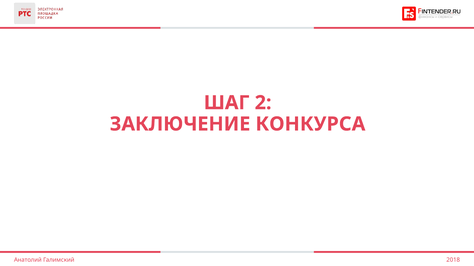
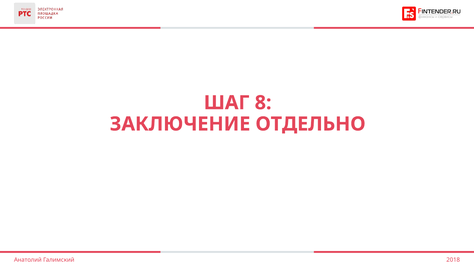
2: 2 -> 8
КОНКУРСА: КОНКУРСА -> ОТДЕЛЬНО
